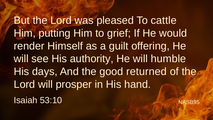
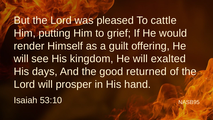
authority: authority -> kingdom
humble: humble -> exalted
